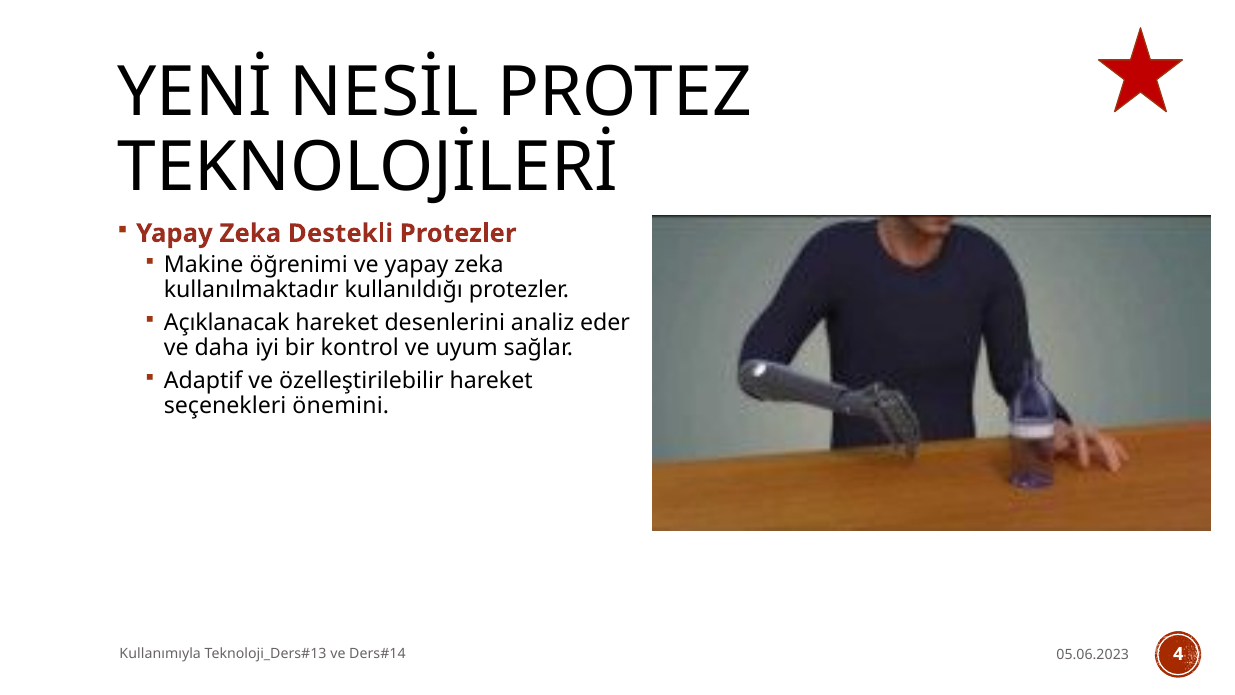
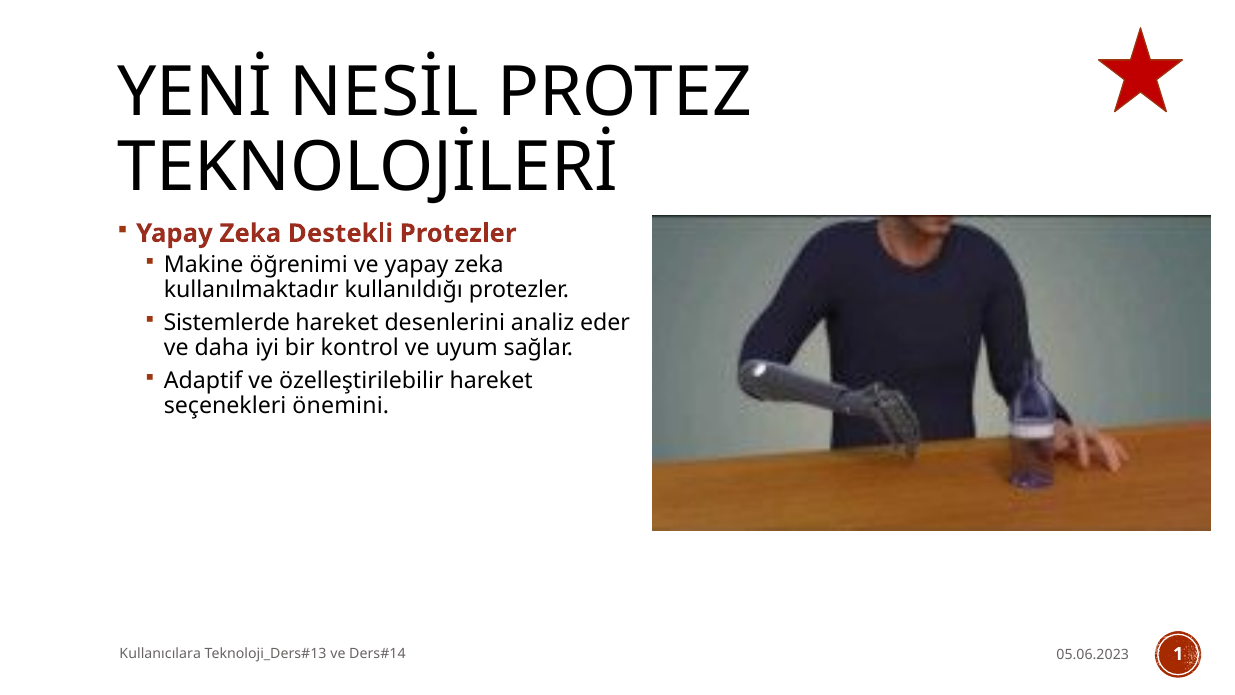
Açıklanacak: Açıklanacak -> Sistemlerde
Kullanımıyla: Kullanımıyla -> Kullanıcılara
4: 4 -> 1
